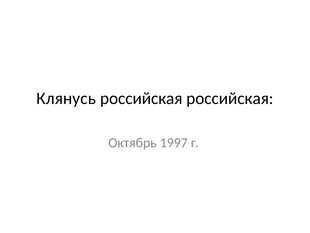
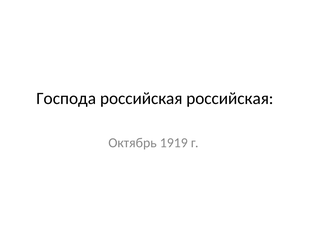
Клянусь: Клянусь -> Господа
1997: 1997 -> 1919
